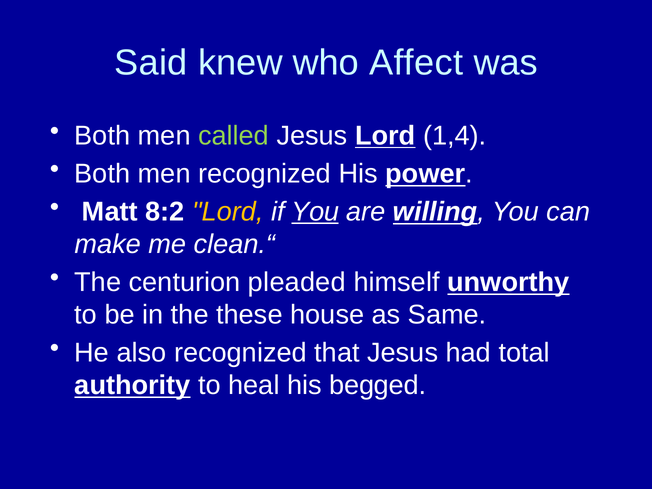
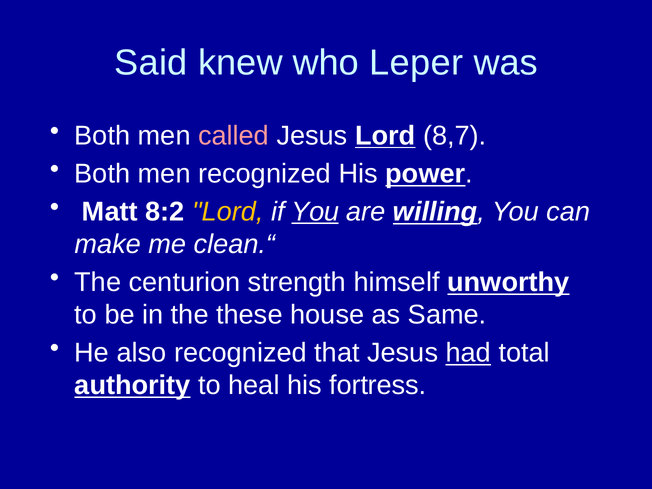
Affect: Affect -> Leper
called colour: light green -> pink
1,4: 1,4 -> 8,7
pleaded: pleaded -> strength
had underline: none -> present
begged: begged -> fortress
